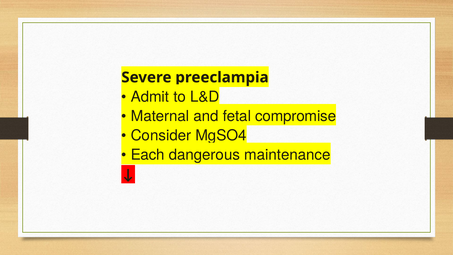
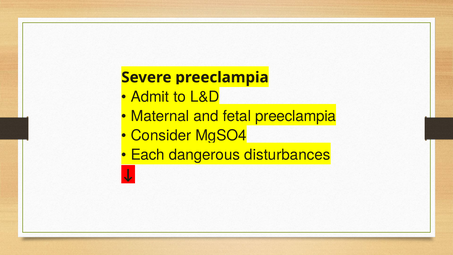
compromise at (296, 116): compromise -> preeclampia
maintenance: maintenance -> disturbances
